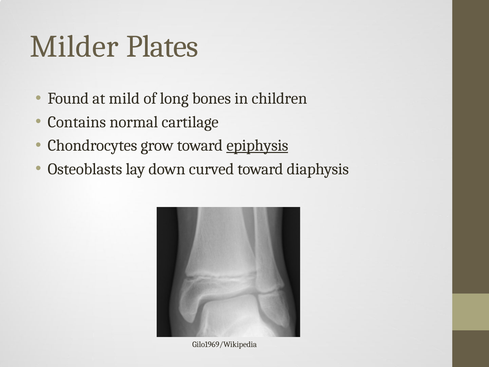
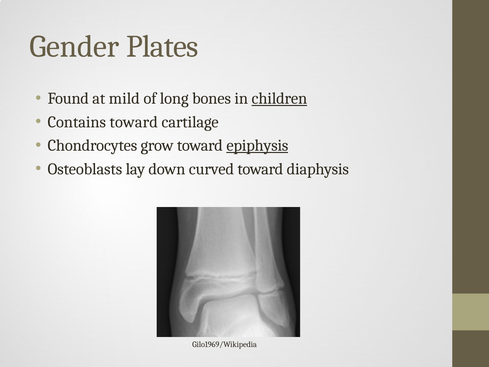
Milder: Milder -> Gender
children underline: none -> present
Contains normal: normal -> toward
